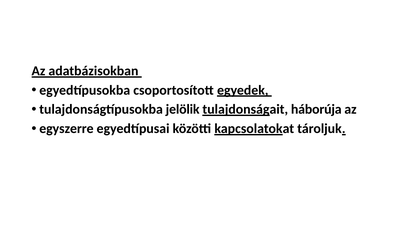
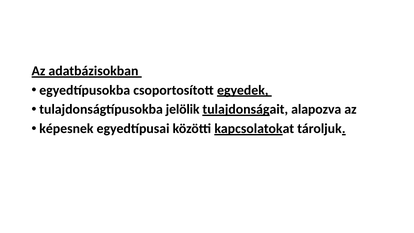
háborúja: háborúja -> alapozva
egyszerre: egyszerre -> képesnek
